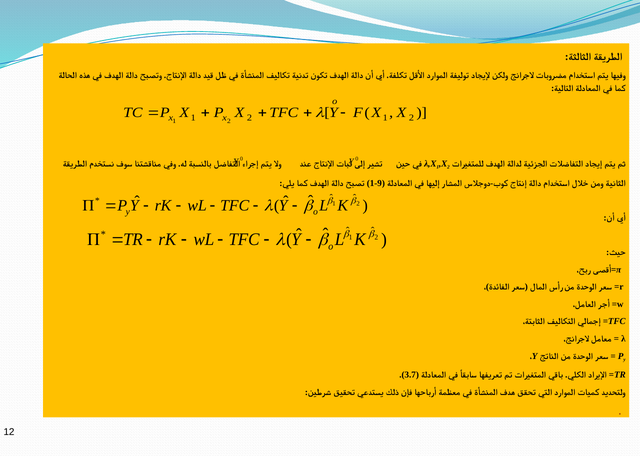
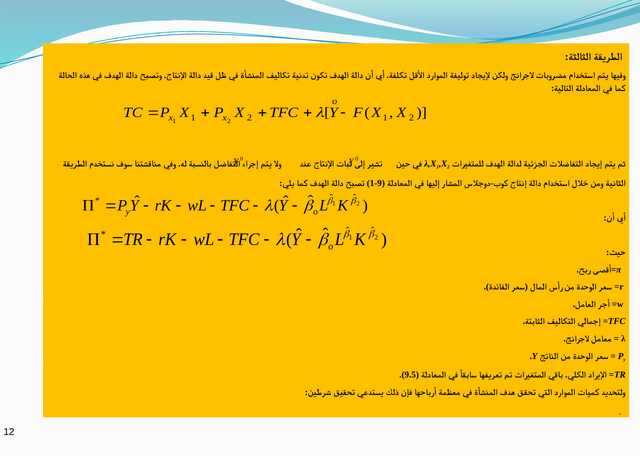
3.7: 3.7 -> 9.5
